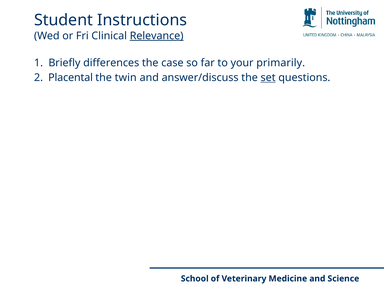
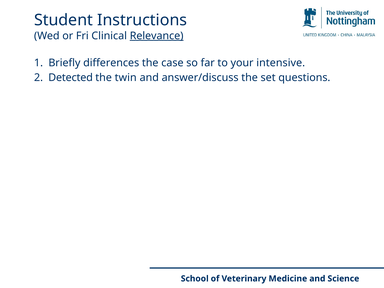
primarily: primarily -> intensive
Placental: Placental -> Detected
set underline: present -> none
